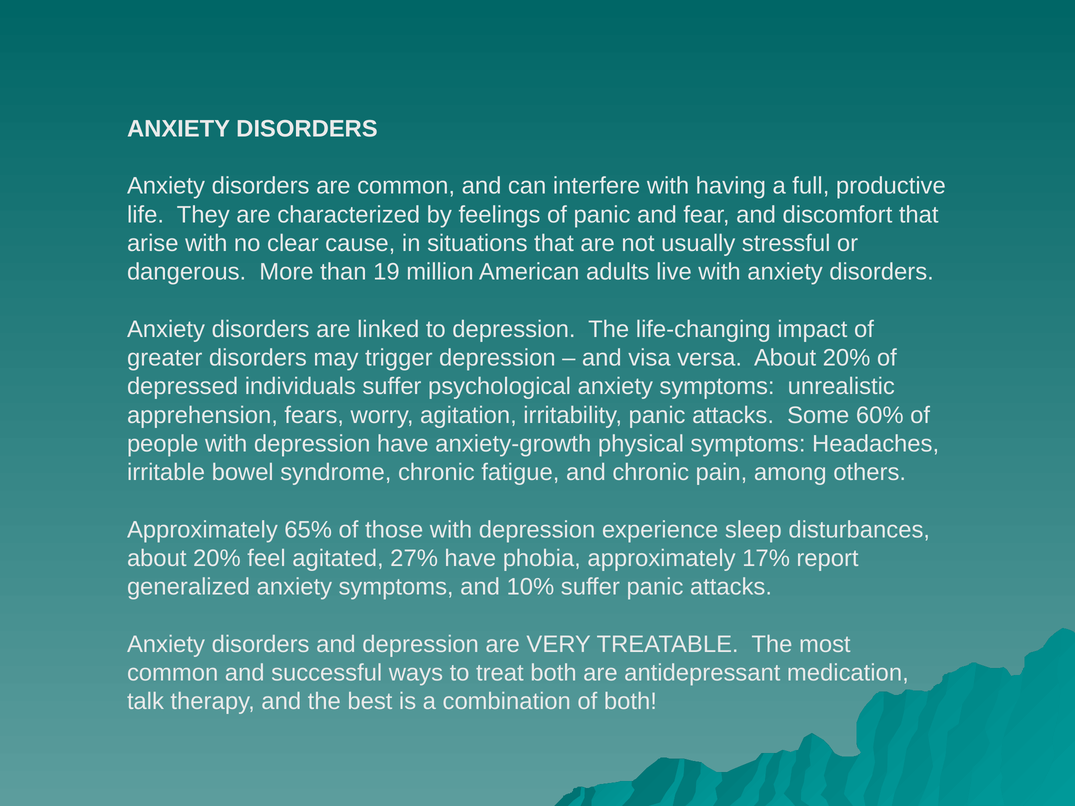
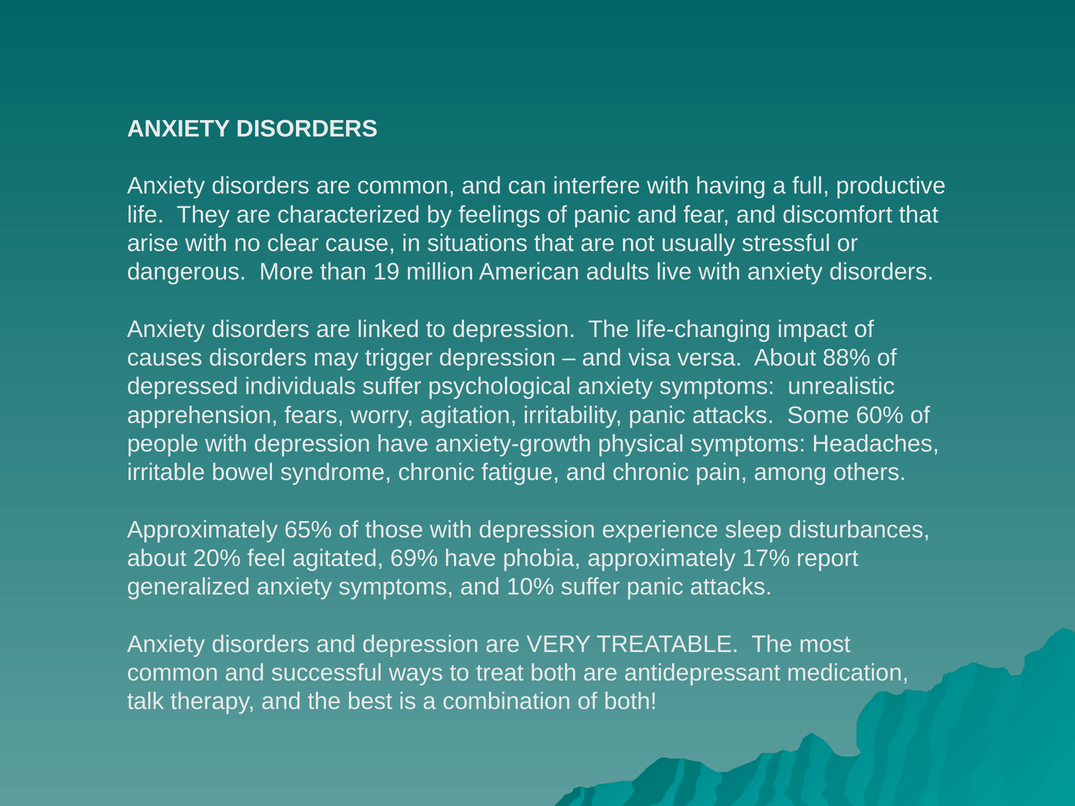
greater: greater -> causes
versa About 20%: 20% -> 88%
27%: 27% -> 69%
